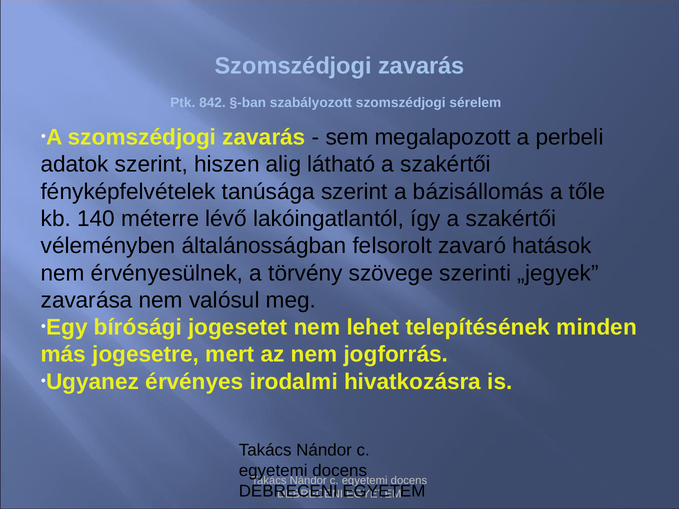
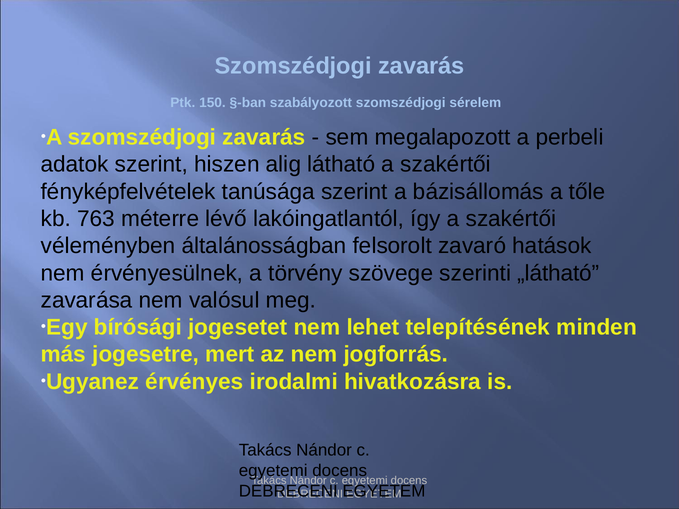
842: 842 -> 150
140: 140 -> 763
„jegyek: „jegyek -> „látható
